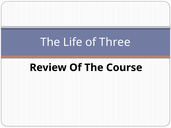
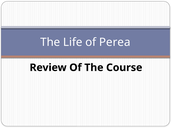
Three: Three -> Perea
